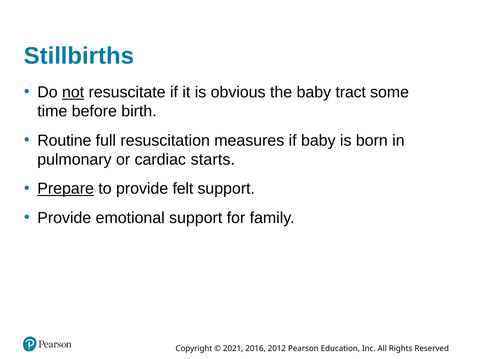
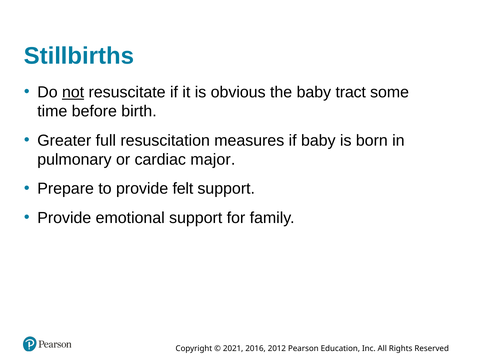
Routine: Routine -> Greater
starts: starts -> major
Prepare underline: present -> none
